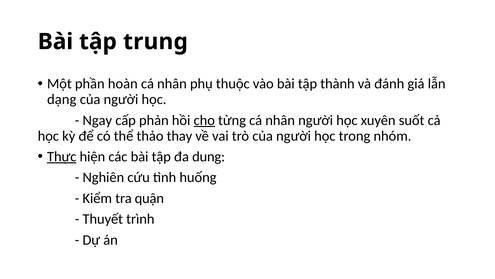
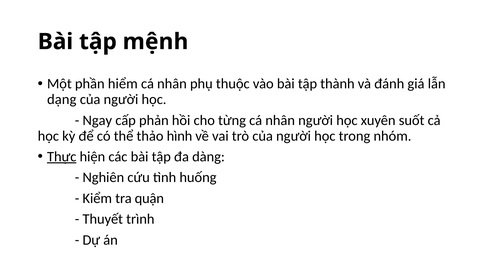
trung: trung -> mệnh
hoàn: hoàn -> hiểm
cho underline: present -> none
thay: thay -> hình
dung: dung -> dàng
